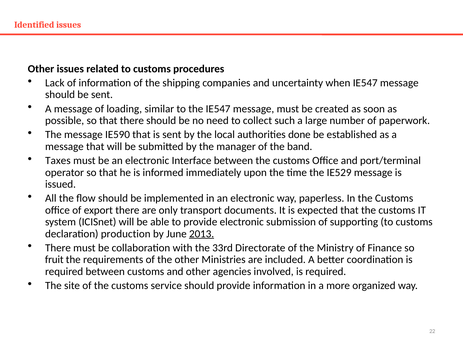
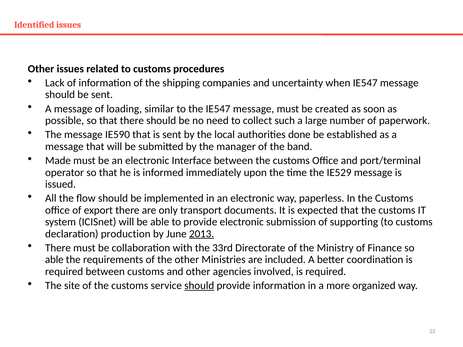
Taxes: Taxes -> Made
fruit at (54, 260): fruit -> able
should at (199, 286) underline: none -> present
